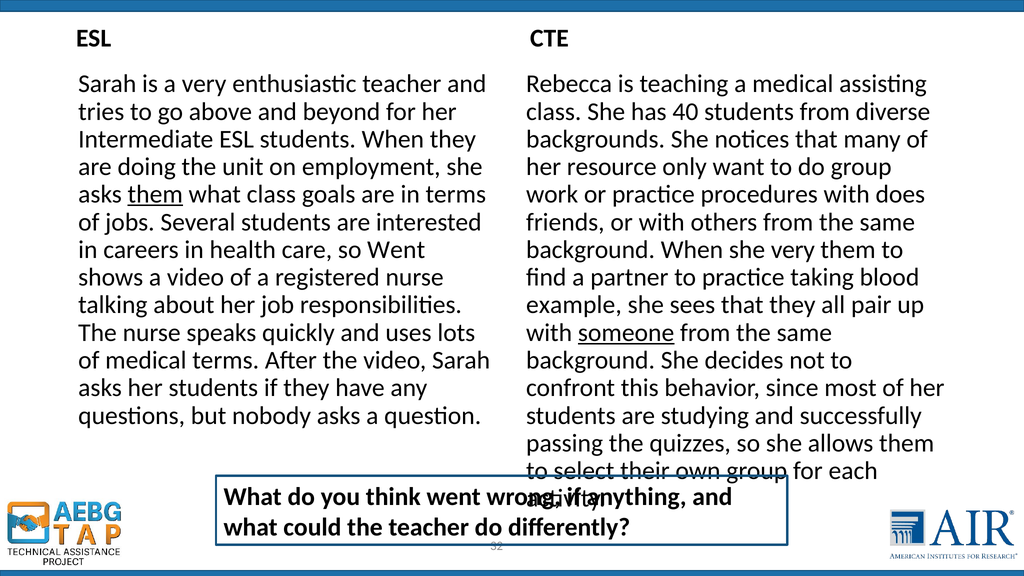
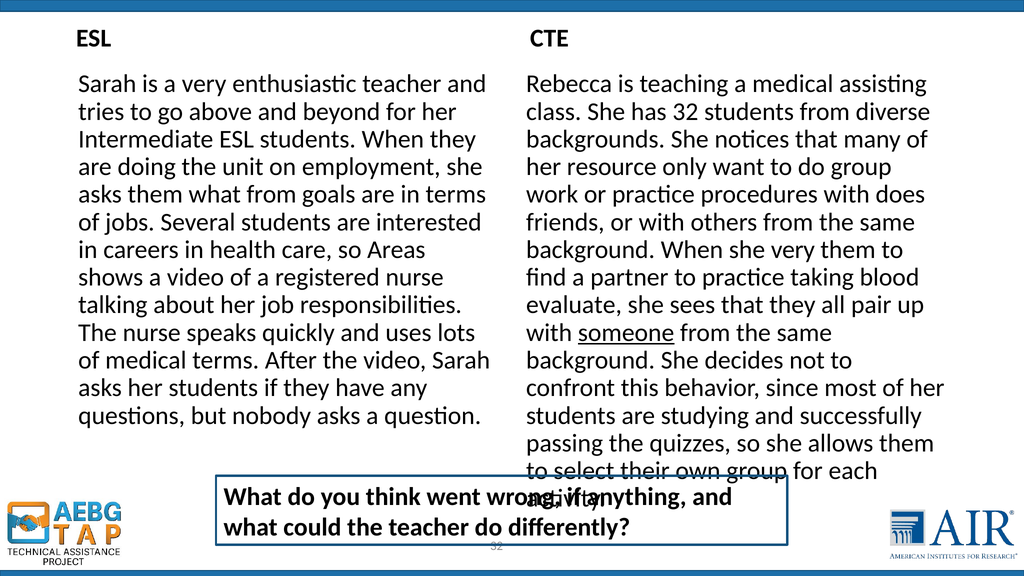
has 40: 40 -> 32
them at (155, 194) underline: present -> none
what class: class -> from
so Went: Went -> Areas
example: example -> evaluate
